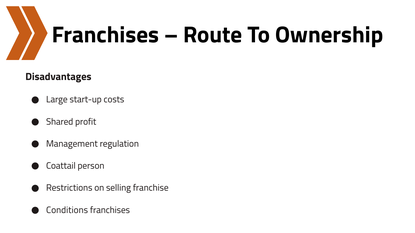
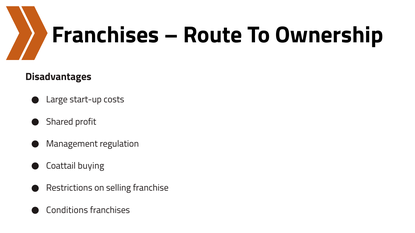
person: person -> buying
